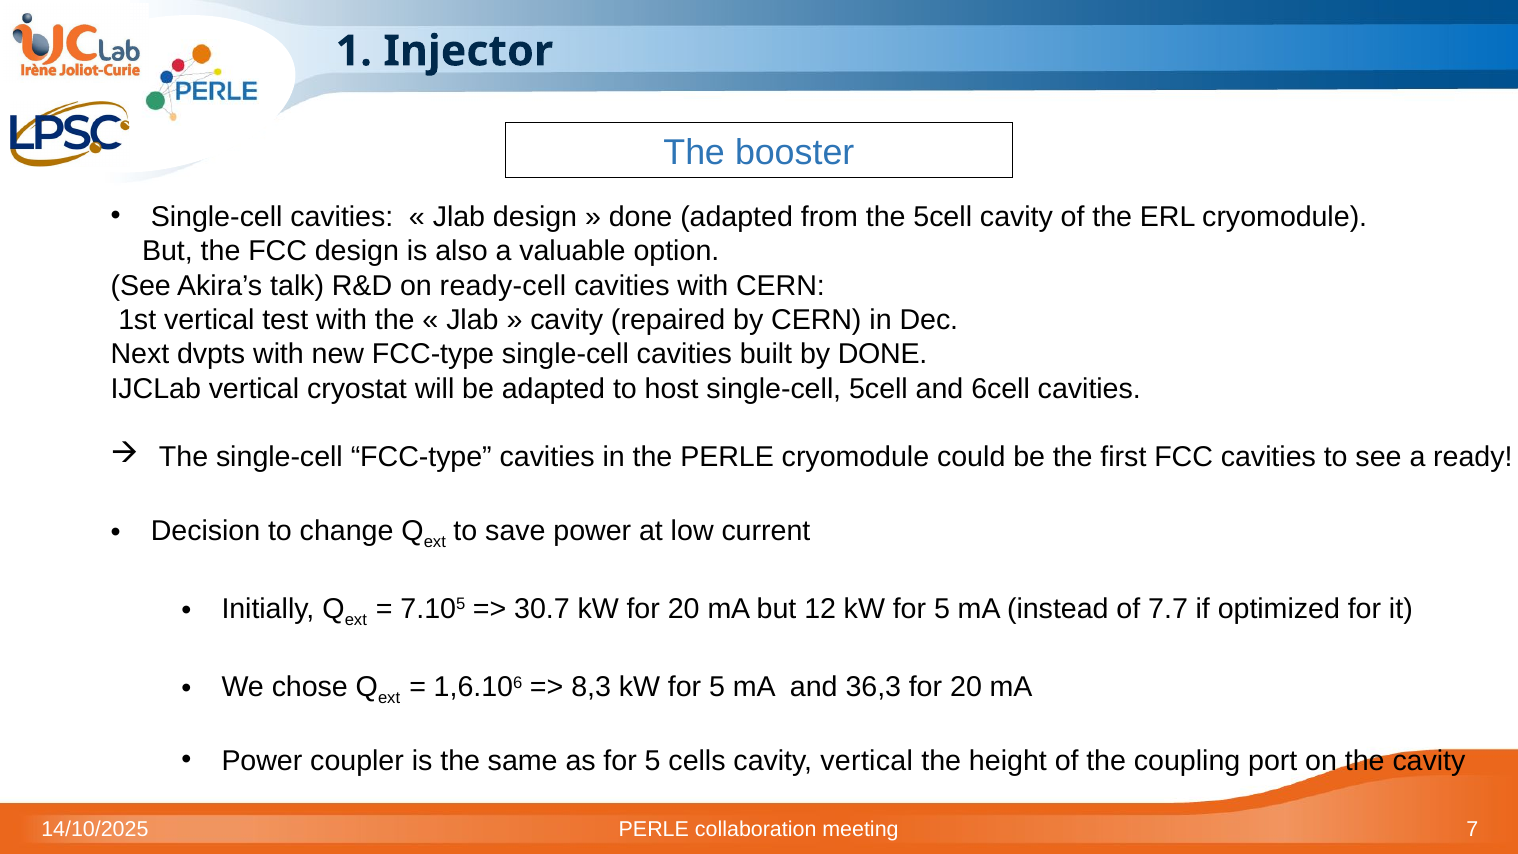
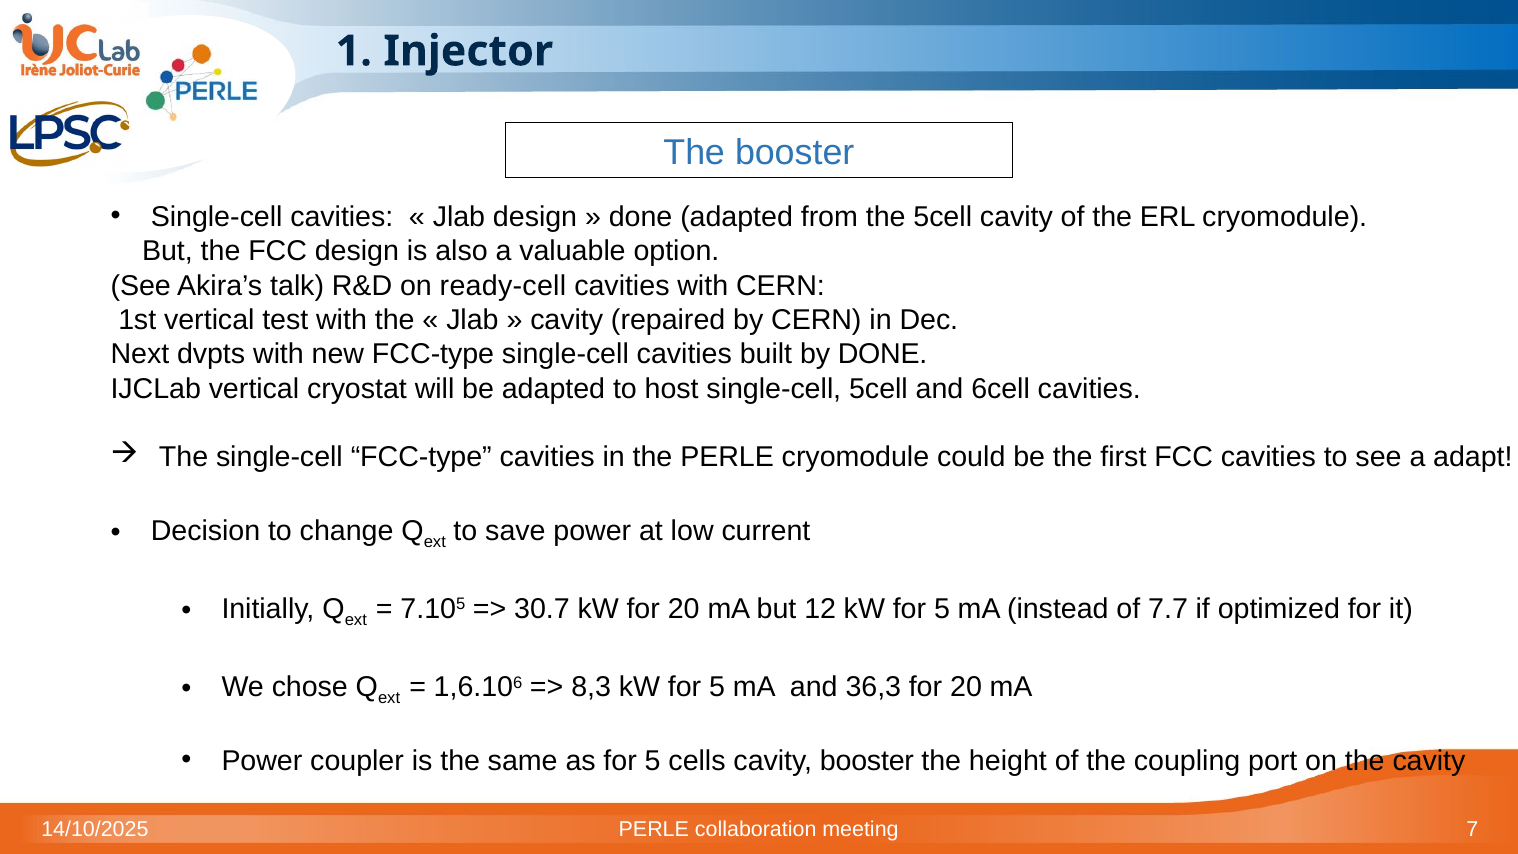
ready: ready -> adapt
cavity vertical: vertical -> booster
